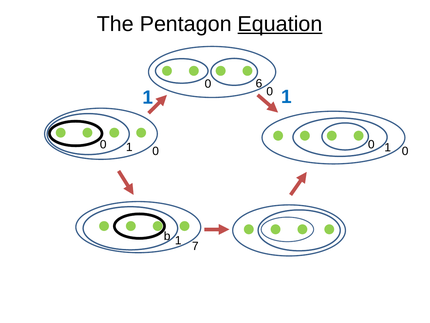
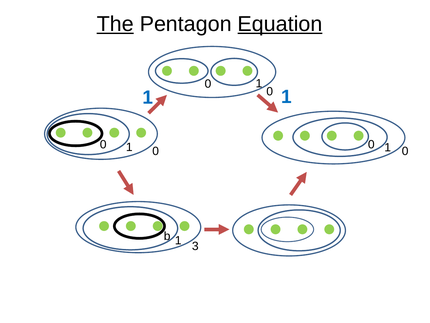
The underline: none -> present
6 at (259, 84): 6 -> 1
7: 7 -> 3
